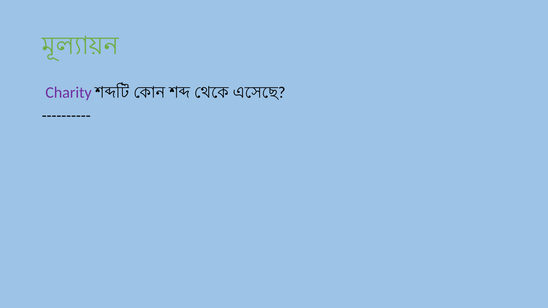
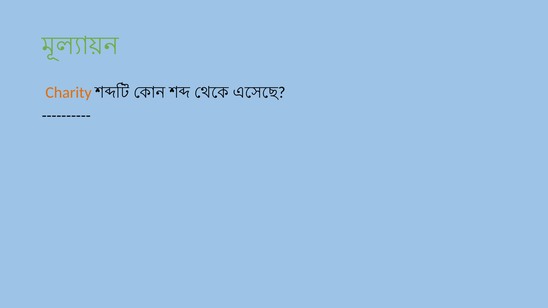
Charity colour: purple -> orange
